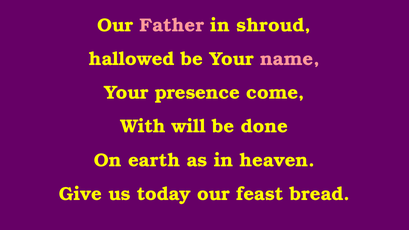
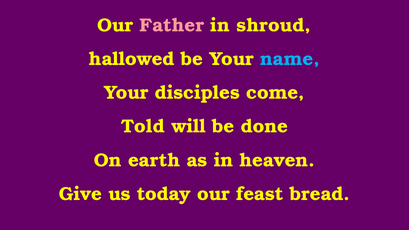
name colour: pink -> light blue
presence: presence -> disciples
With: With -> Told
